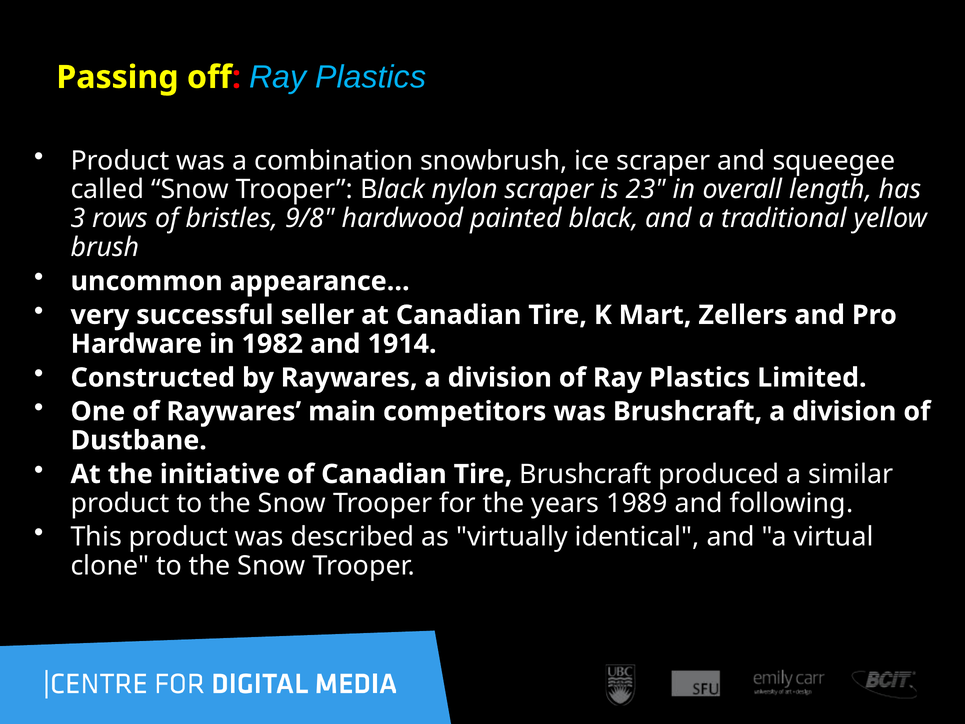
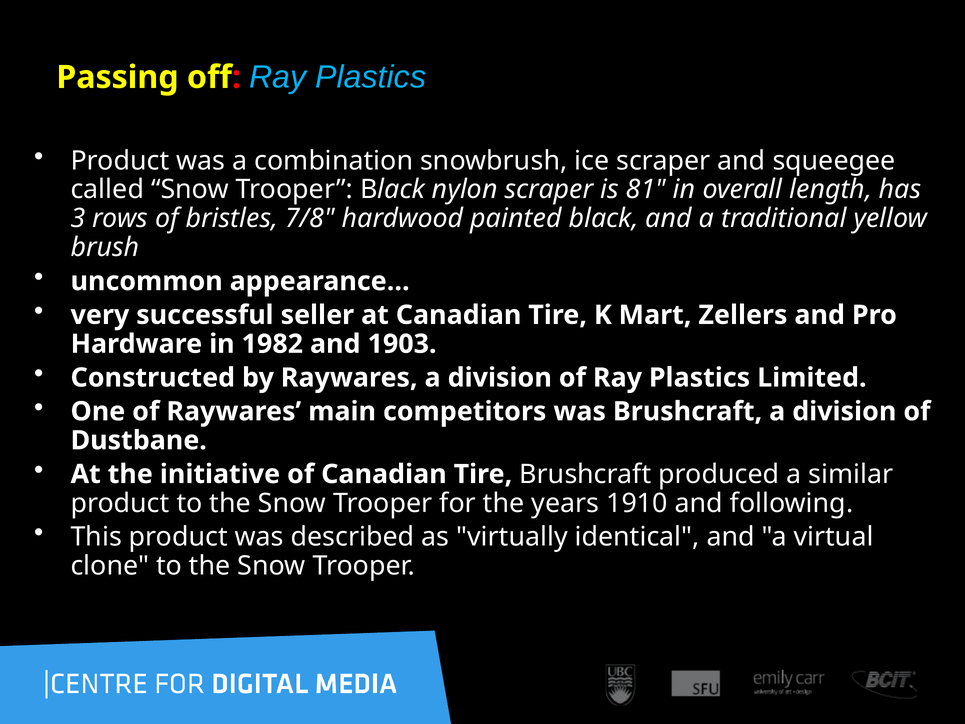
23: 23 -> 81
9/8: 9/8 -> 7/8
1914: 1914 -> 1903
1989: 1989 -> 1910
